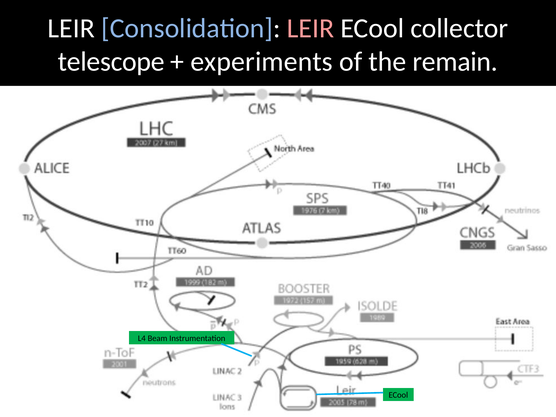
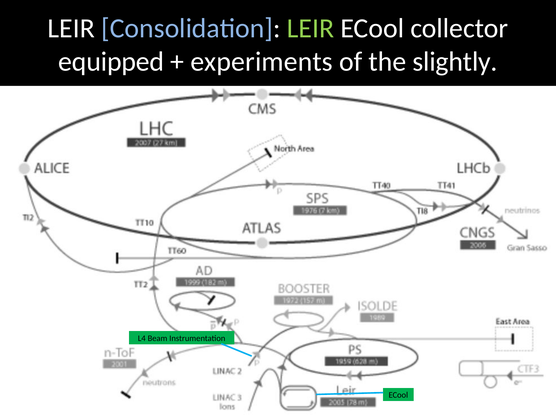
LEIR at (310, 28) colour: pink -> light green
telescope: telescope -> equipped
remain: remain -> slightly
